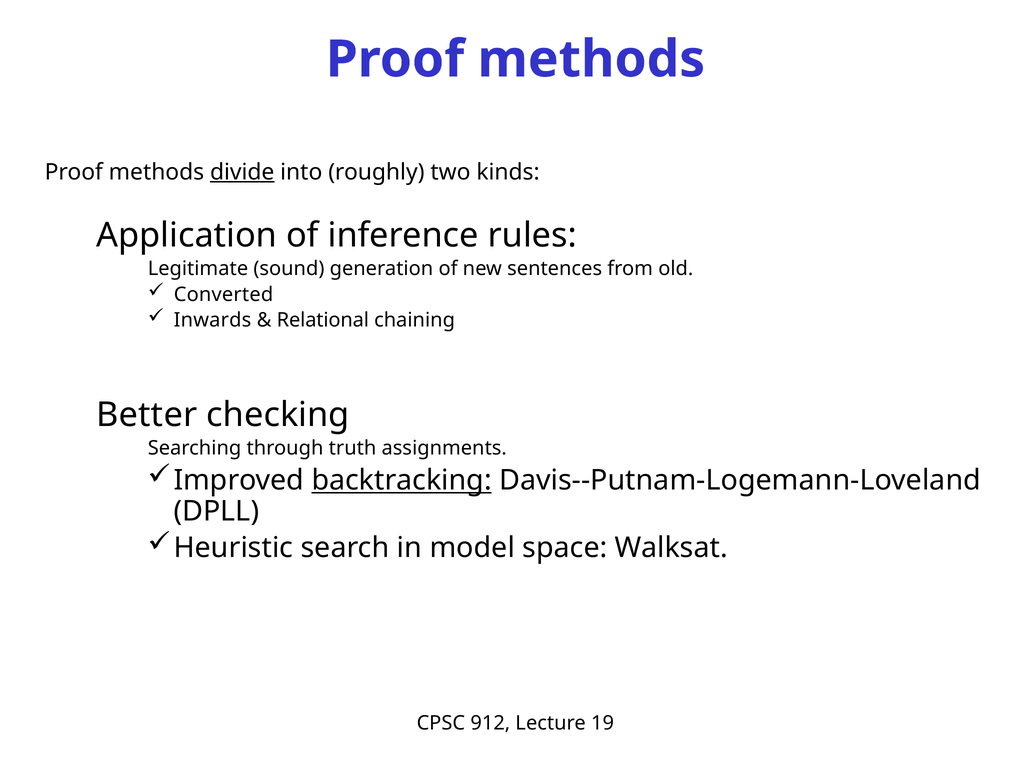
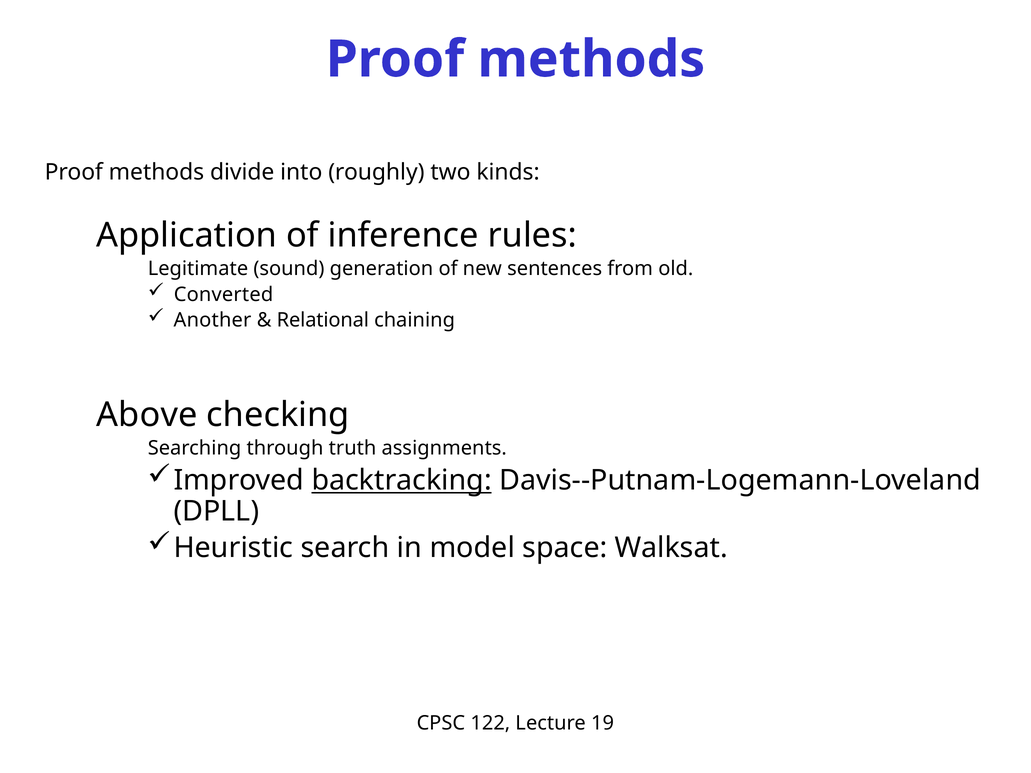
divide underline: present -> none
Inwards: Inwards -> Another
Better: Better -> Above
912: 912 -> 122
